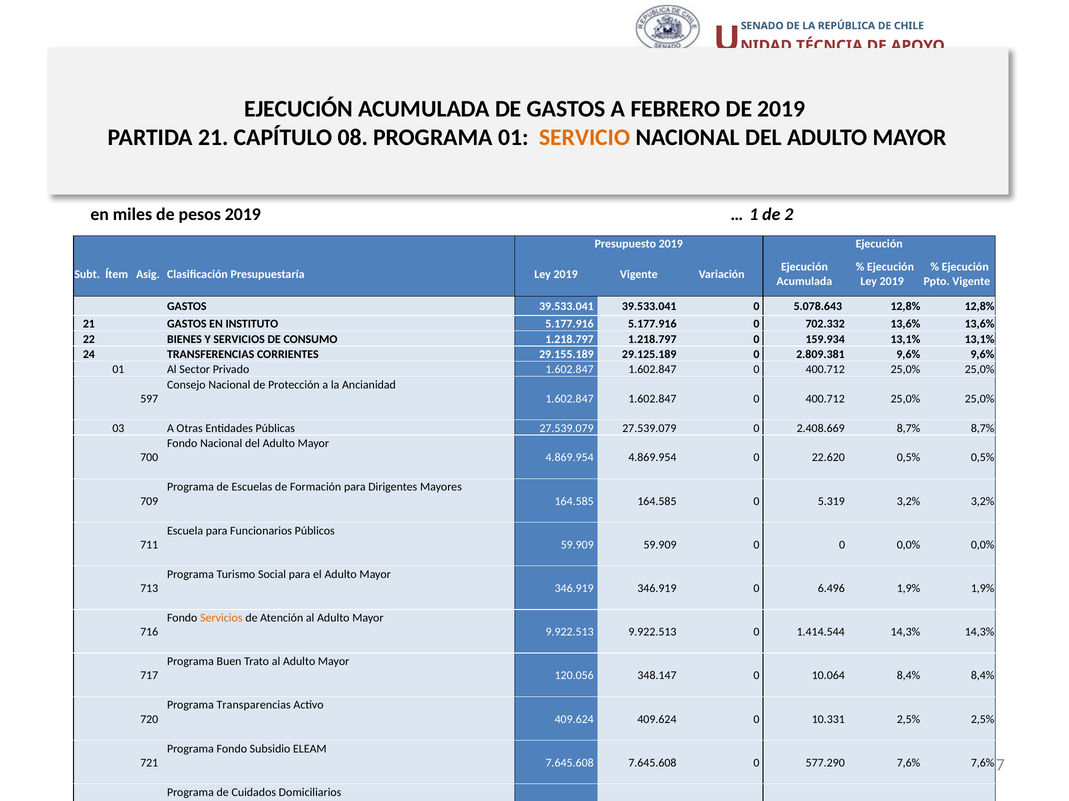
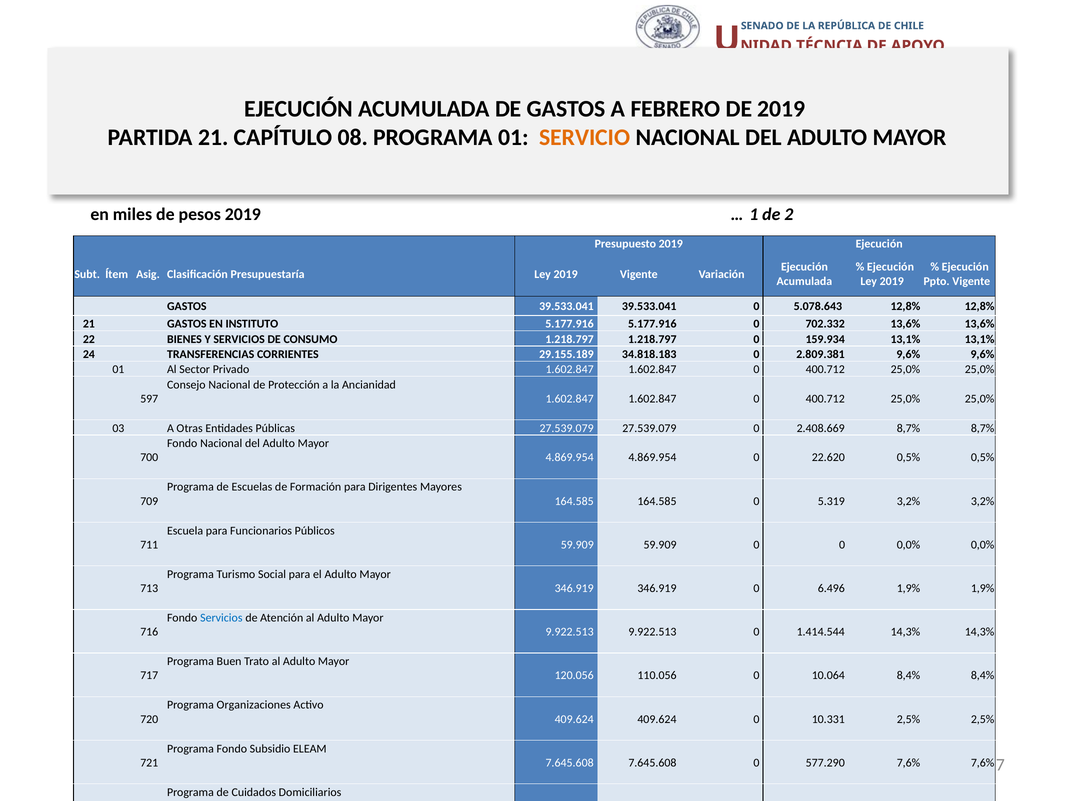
29.125.189: 29.125.189 -> 34.818.183
Servicios at (221, 618) colour: orange -> blue
348.147: 348.147 -> 110.056
Transparencias: Transparencias -> Organizaciones
